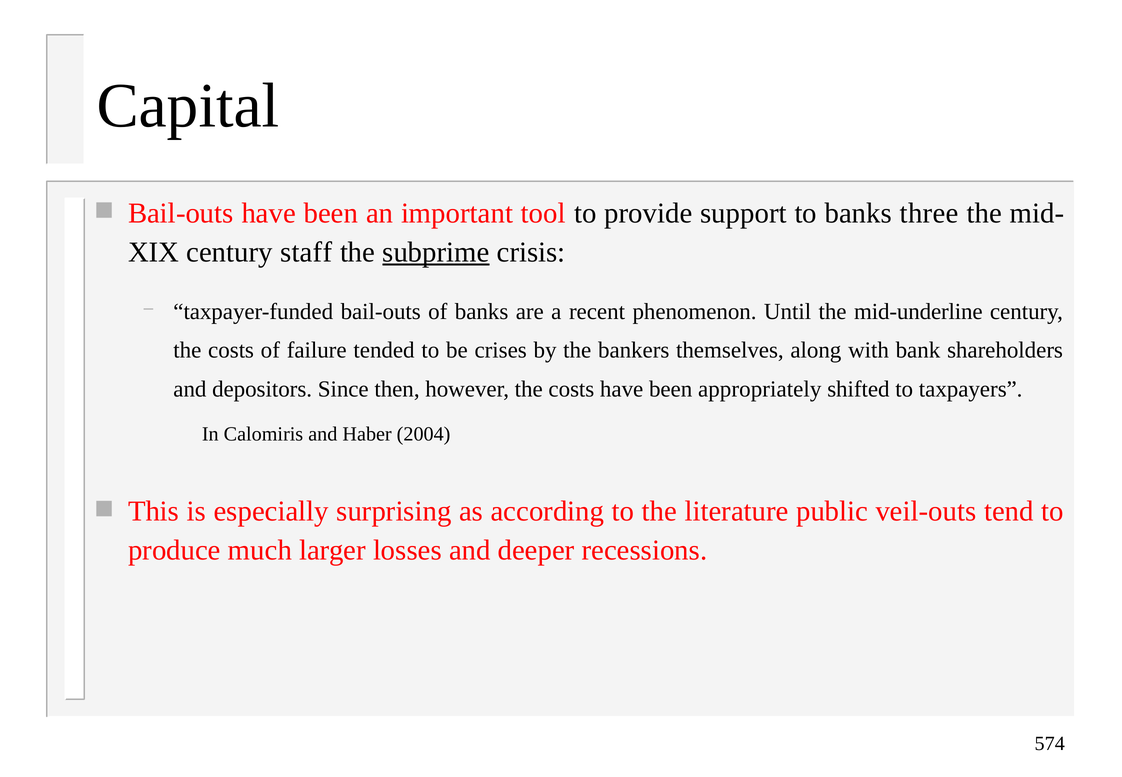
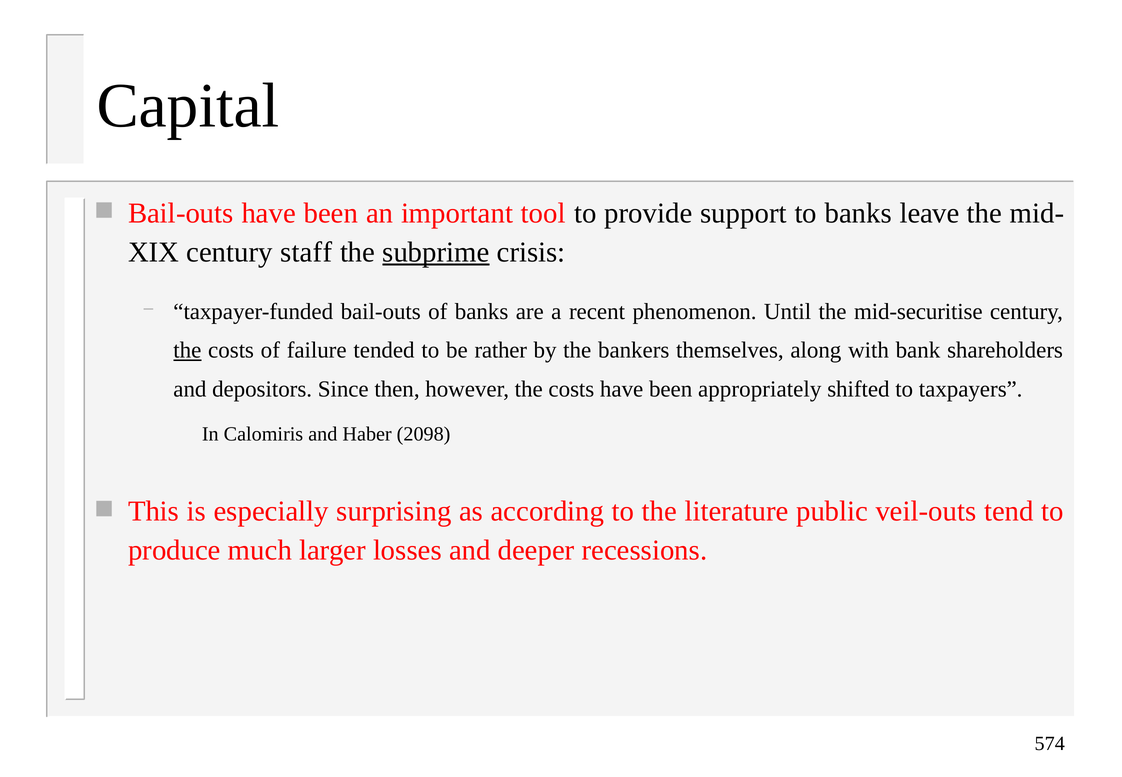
three: three -> leave
mid-underline: mid-underline -> mid-securitise
the at (187, 350) underline: none -> present
crises: crises -> rather
2004: 2004 -> 2098
